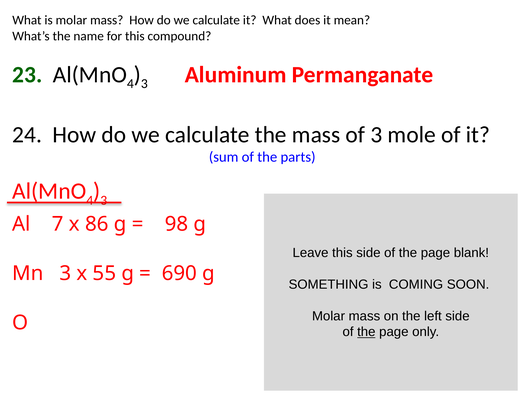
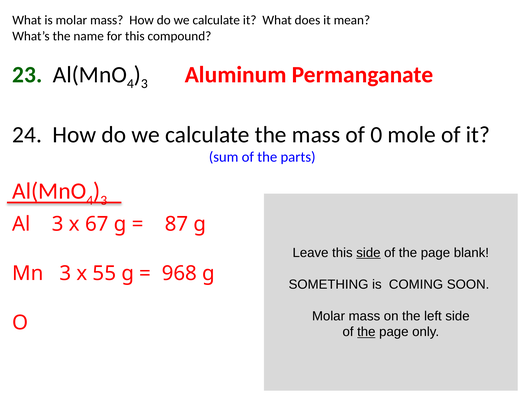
of 3: 3 -> 0
Al 7: 7 -> 3
86: 86 -> 67
98: 98 -> 87
side at (368, 253) underline: none -> present
690: 690 -> 968
